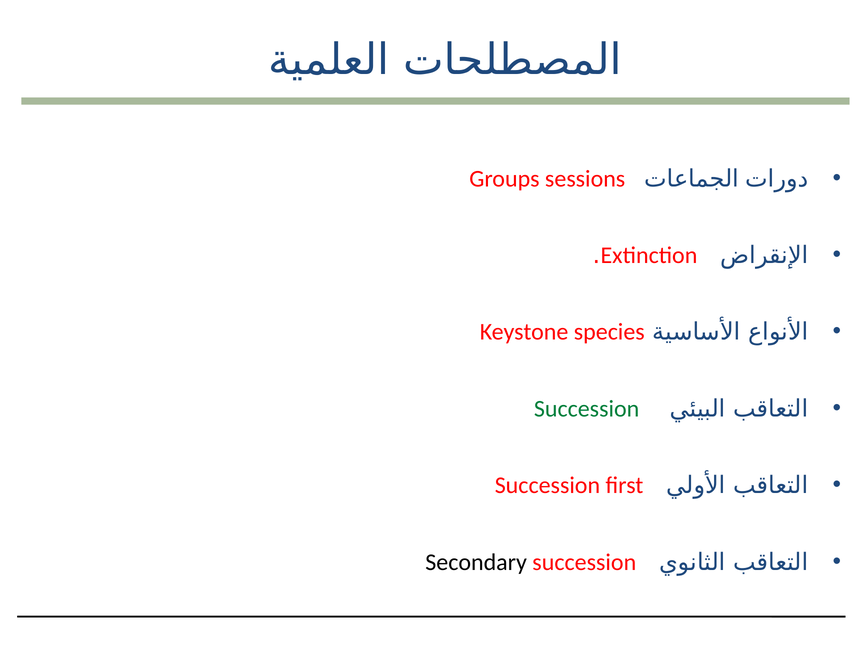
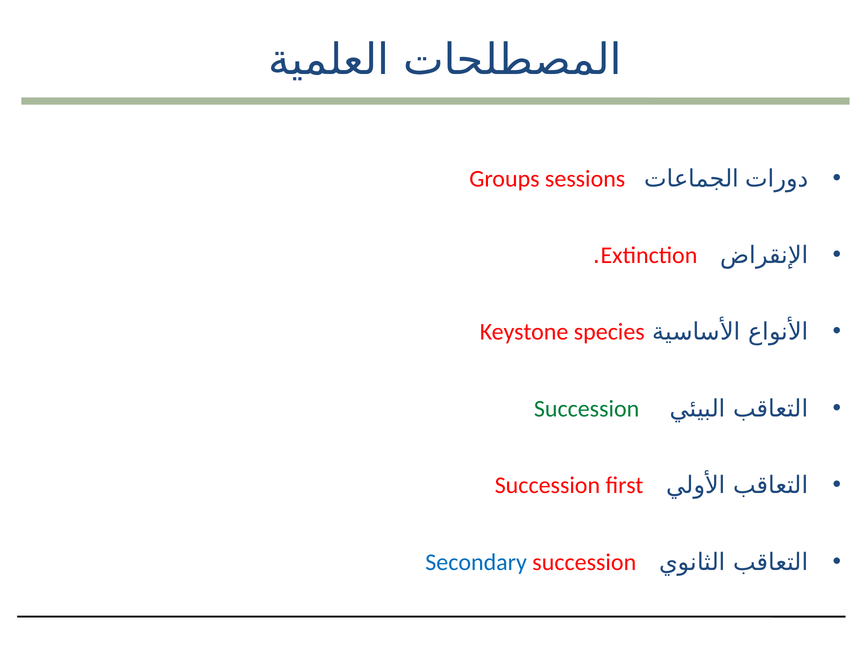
Secondary colour: black -> blue
